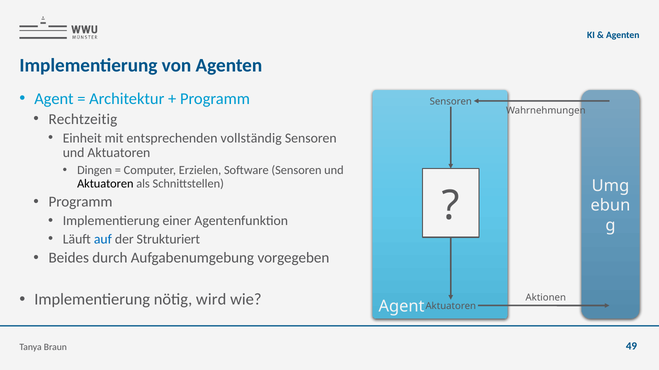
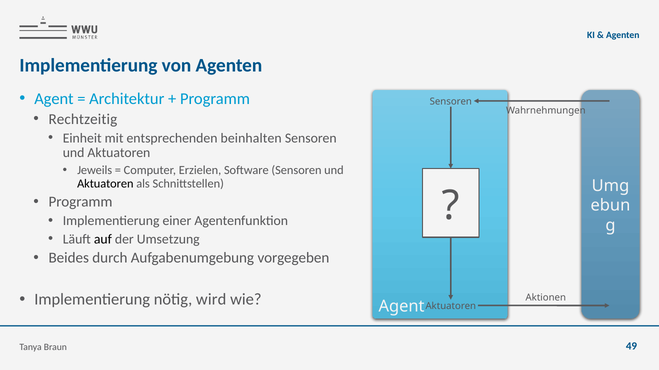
vollständig: vollständig -> beinhalten
Dingen: Dingen -> Jeweils
auf colour: blue -> black
Strukturiert: Strukturiert -> Umsetzung
